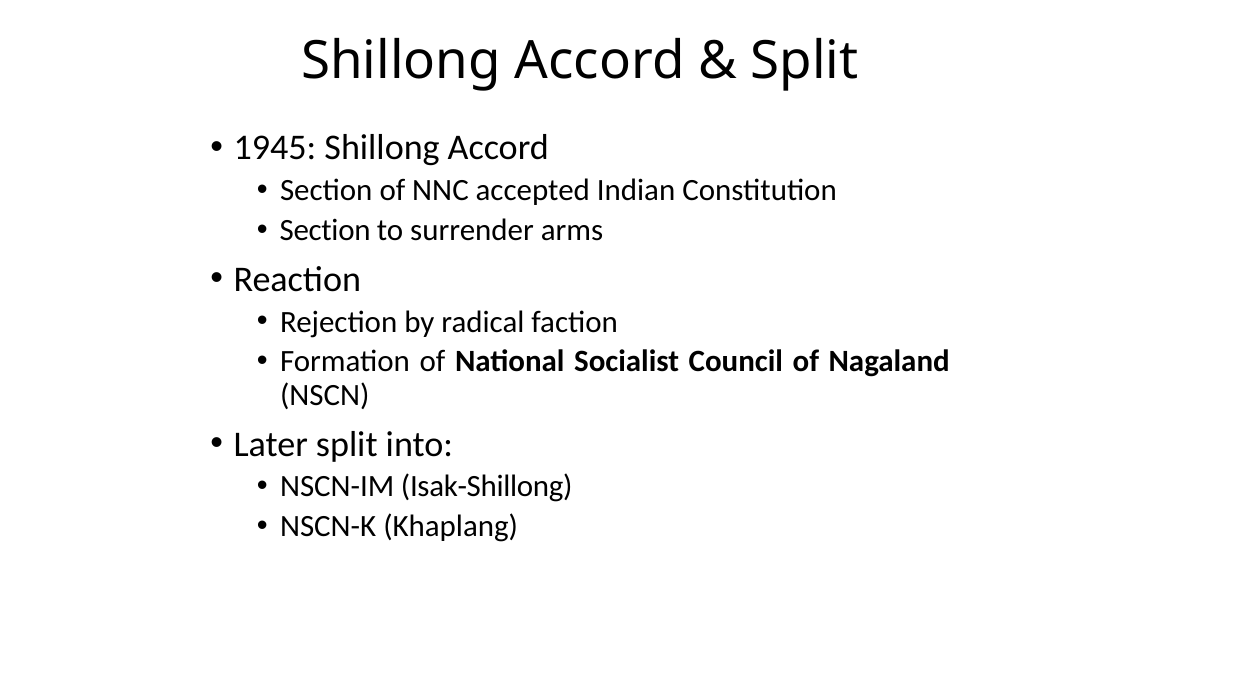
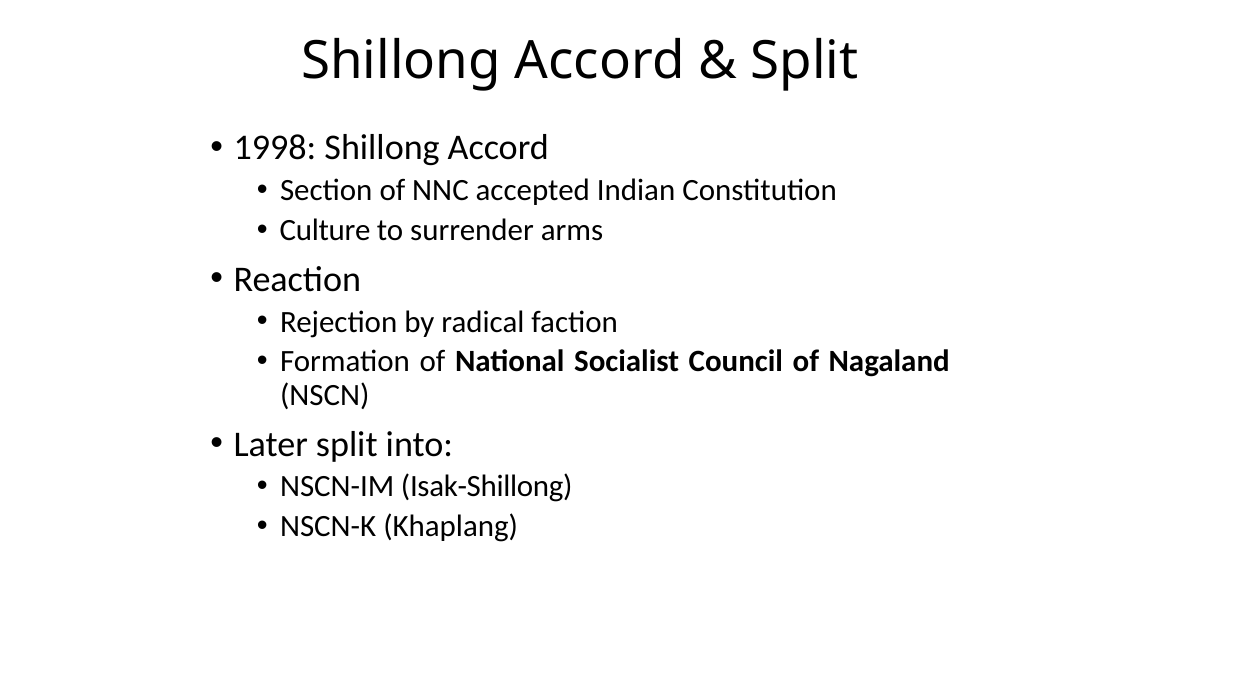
1945: 1945 -> 1998
Section at (325, 230): Section -> Culture
